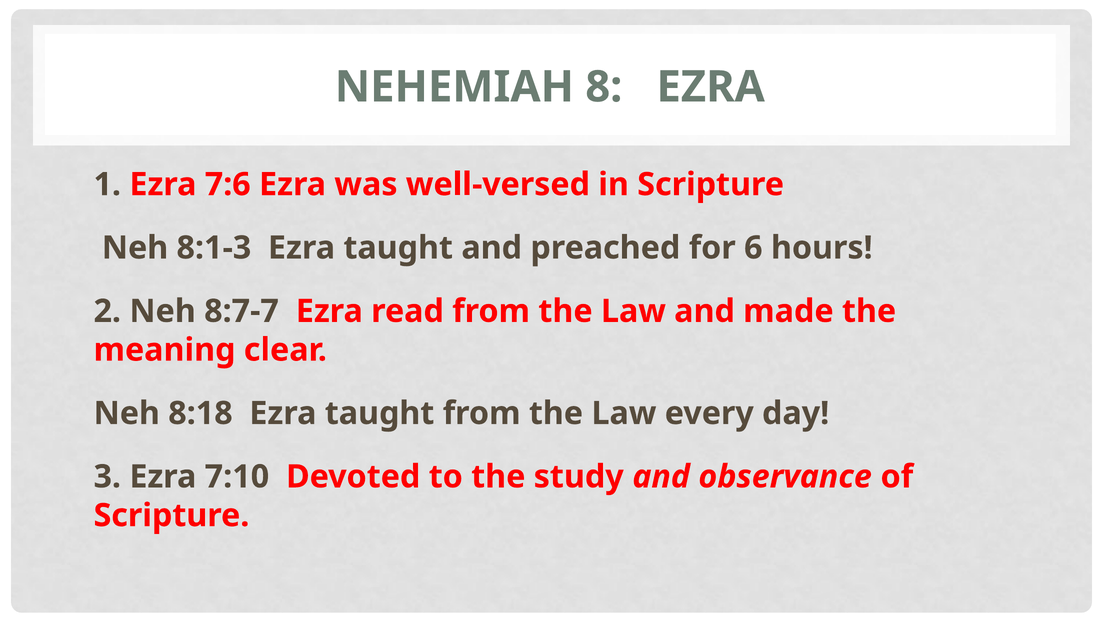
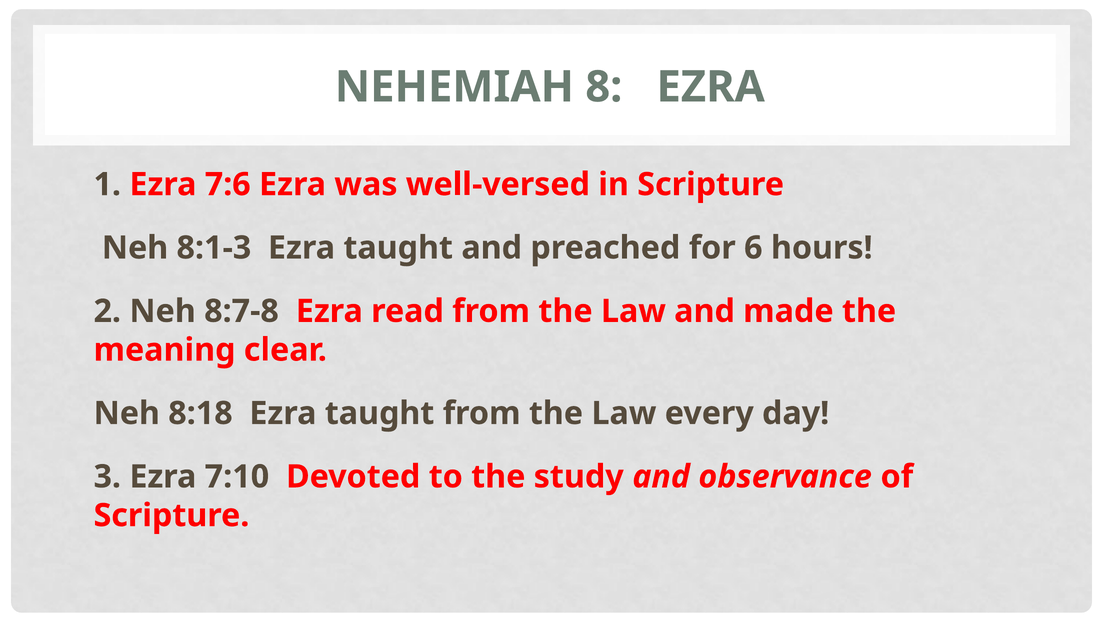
8:7-7: 8:7-7 -> 8:7-8
